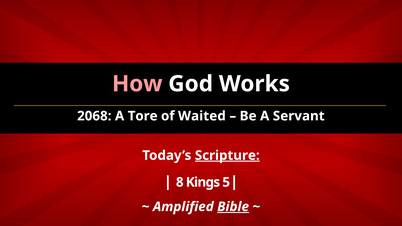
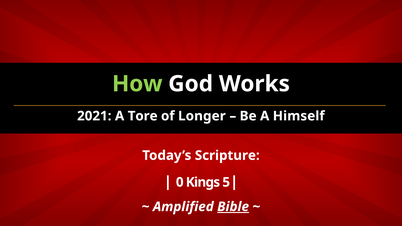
How colour: pink -> light green
2068: 2068 -> 2021
Waited: Waited -> Longer
Servant: Servant -> Himself
Scripture underline: present -> none
8: 8 -> 0
